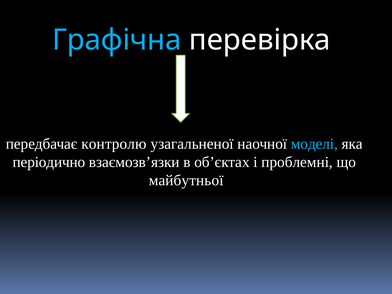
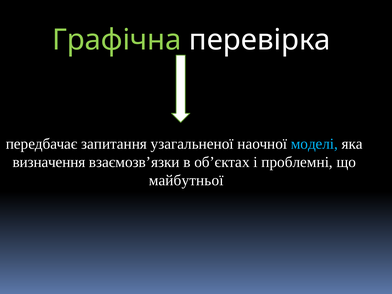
Графічна colour: light blue -> light green
контролю: контролю -> запитання
періодично: періодично -> визначення
